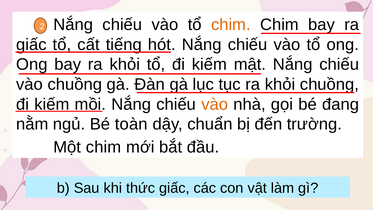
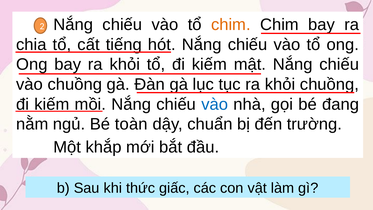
giấc at (31, 45): giấc -> chia
vào at (215, 104) colour: orange -> blue
Một chim: chim -> khắp
